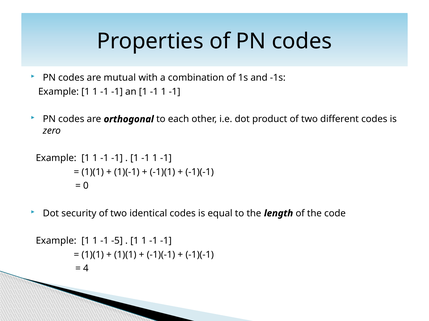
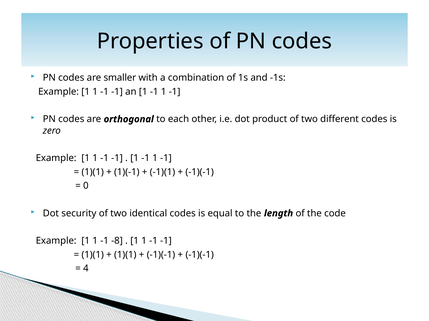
mutual: mutual -> smaller
-5: -5 -> -8
